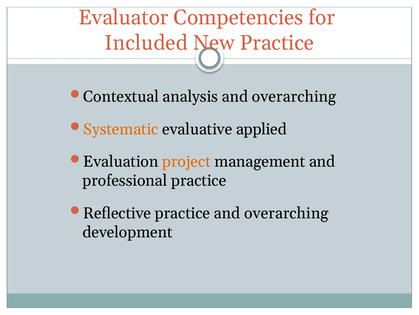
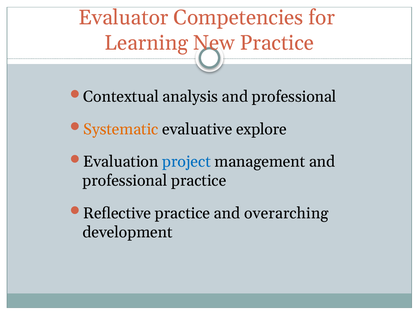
Included: Included -> Learning
analysis and overarching: overarching -> professional
applied: applied -> explore
project colour: orange -> blue
